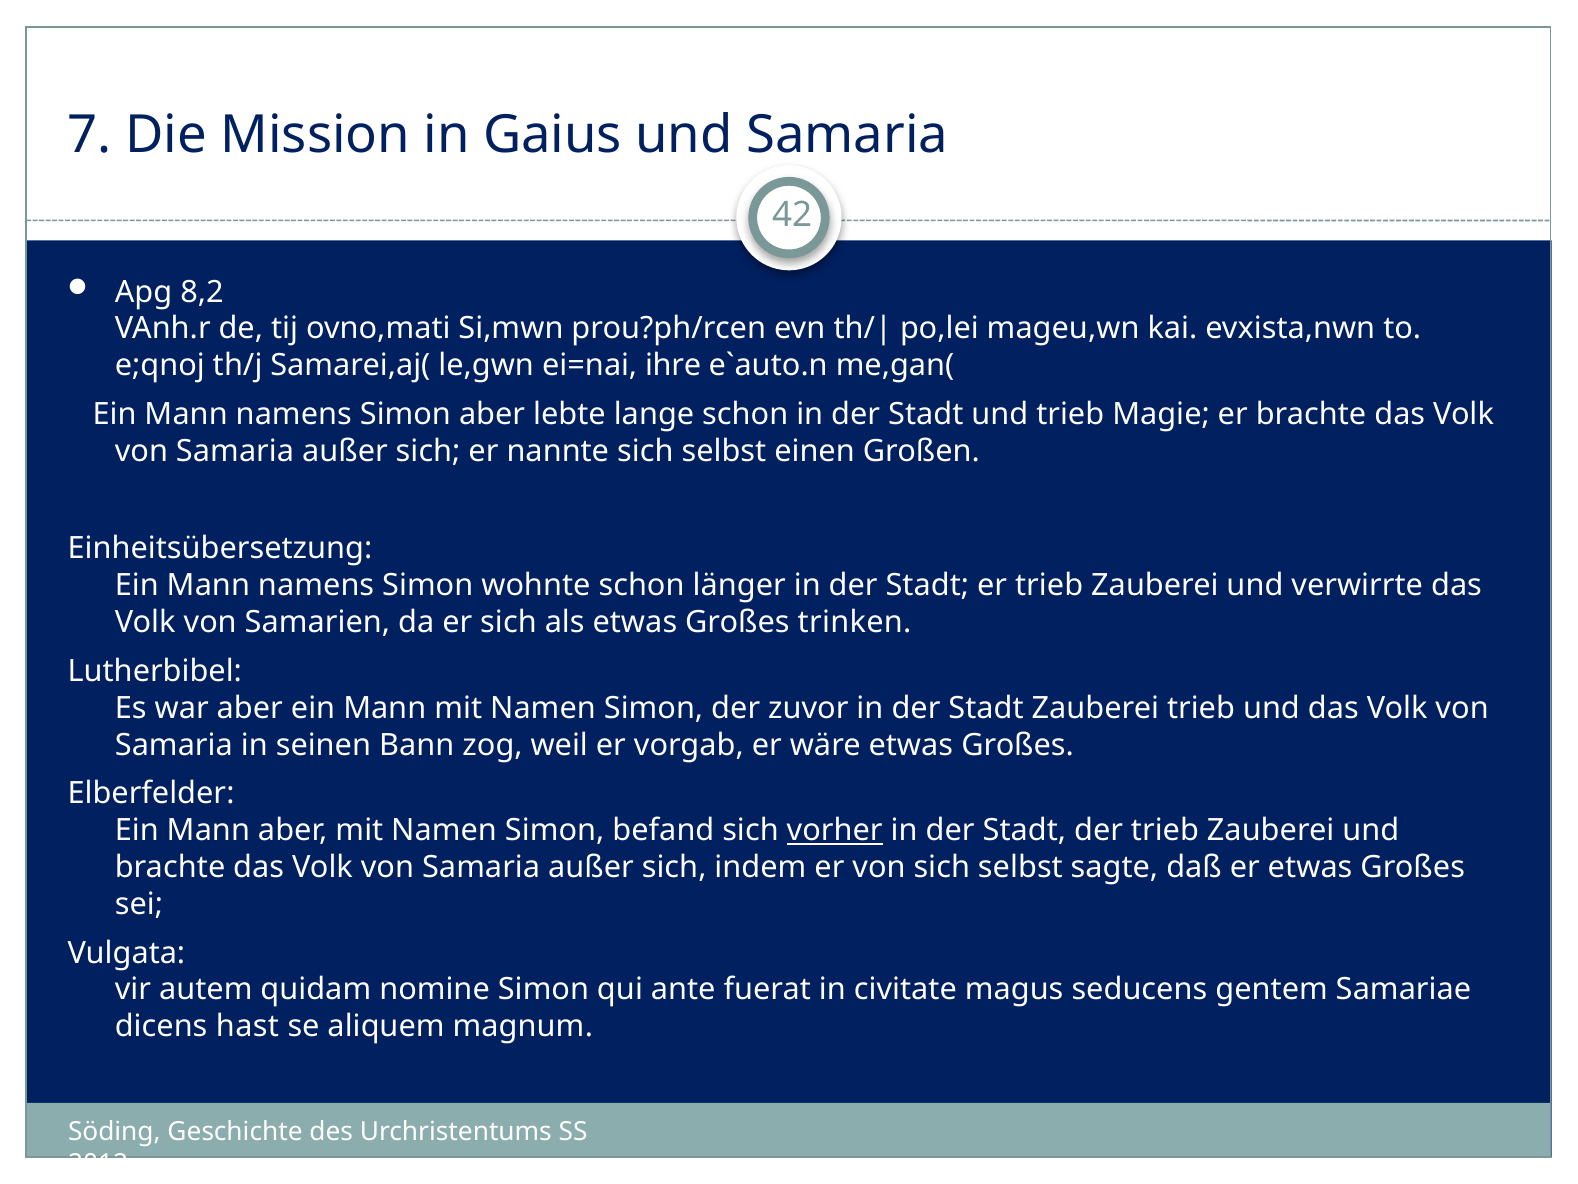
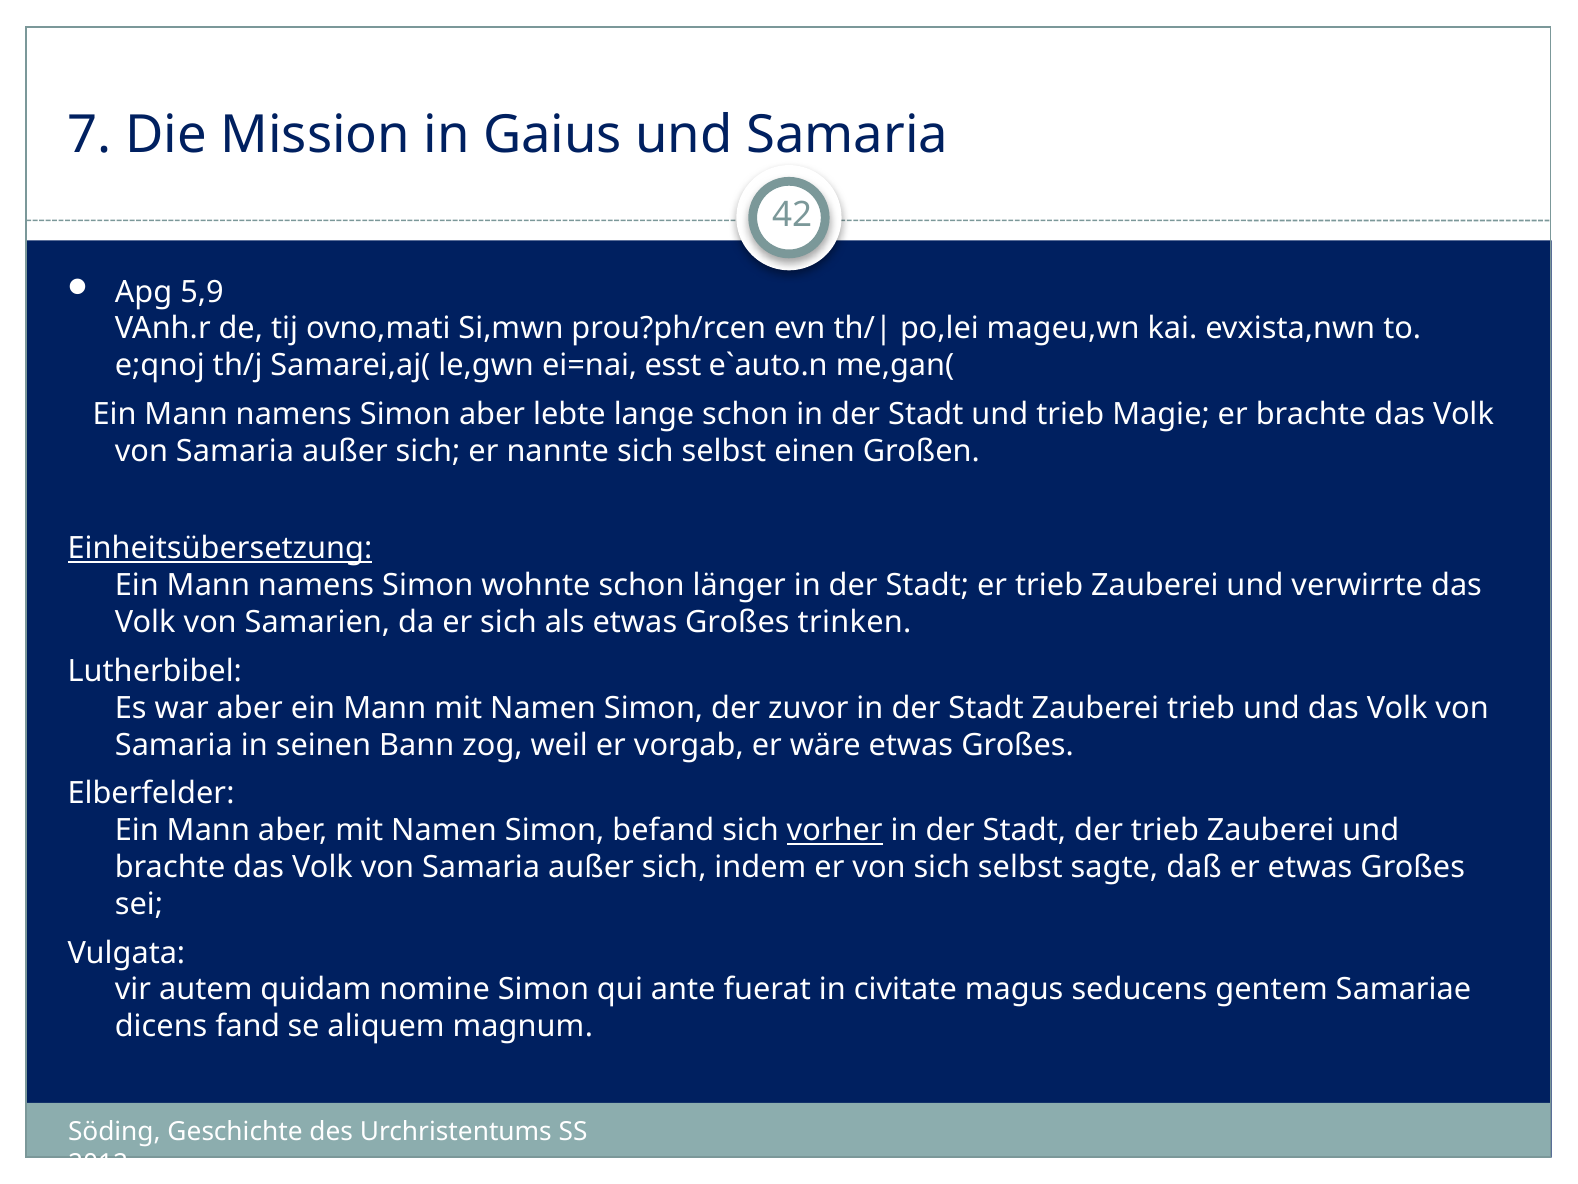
8,2: 8,2 -> 5,9
ihre: ihre -> esst
Einheitsübersetzung underline: none -> present
hast: hast -> fand
